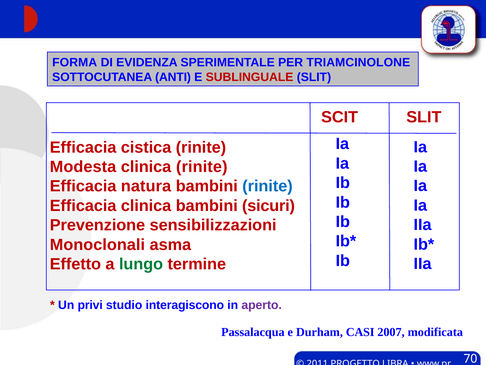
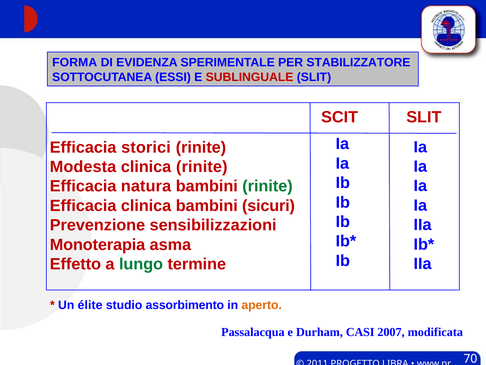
TRIAMCINOLONE: TRIAMCINOLONE -> STABILIZZATORE
ANTI: ANTI -> ESSI
cistica: cistica -> storici
rinite at (267, 186) colour: blue -> green
Monoclonali: Monoclonali -> Monoterapia
privi: privi -> élite
interagiscono: interagiscono -> assorbimento
aperto colour: purple -> orange
